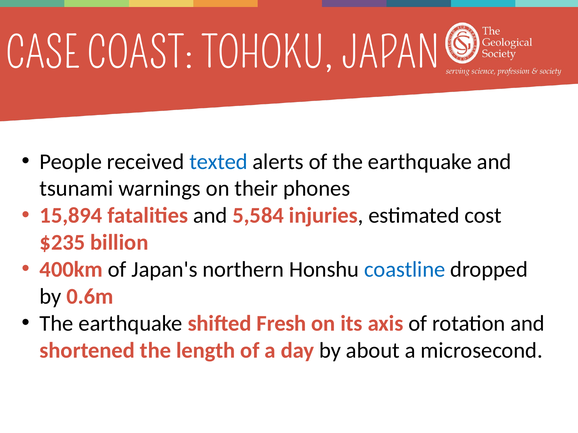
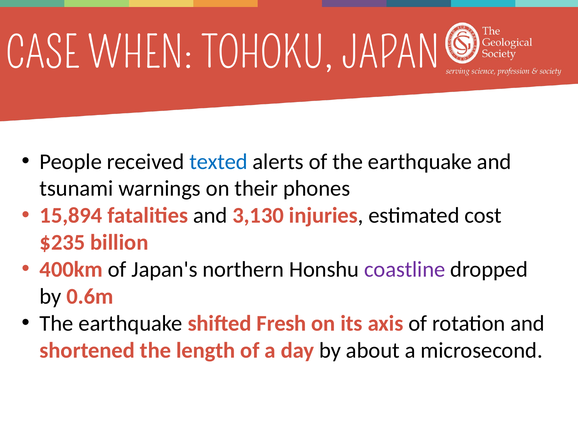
COAST: COAST -> WHEN
5,584: 5,584 -> 3,130
coastline colour: blue -> purple
